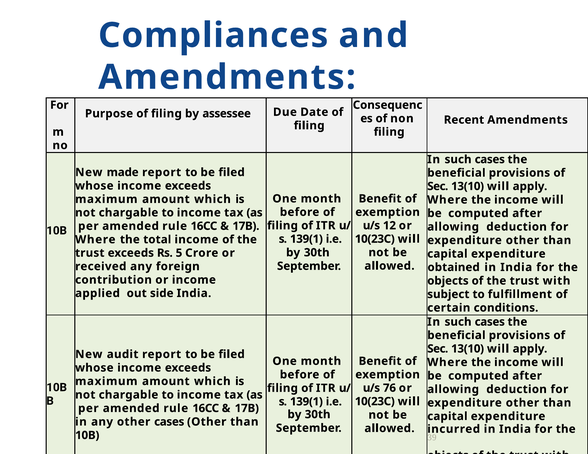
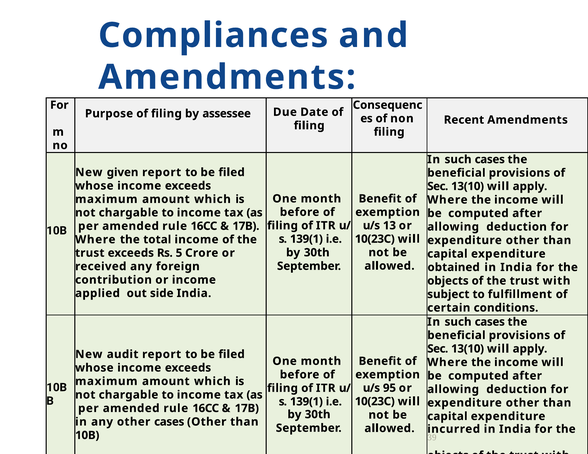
made: made -> given
12: 12 -> 13
76: 76 -> 95
